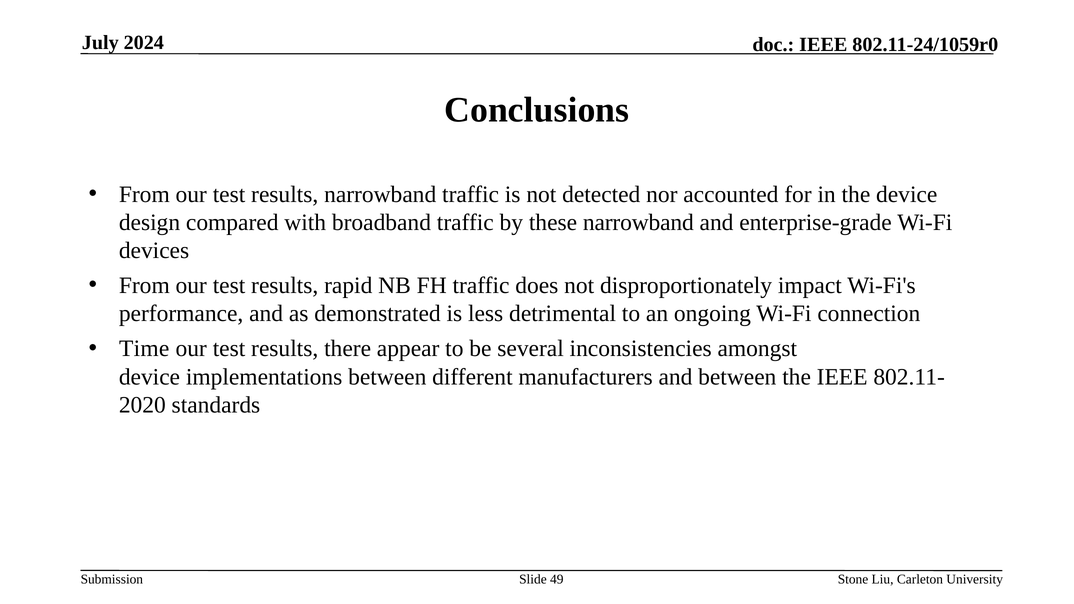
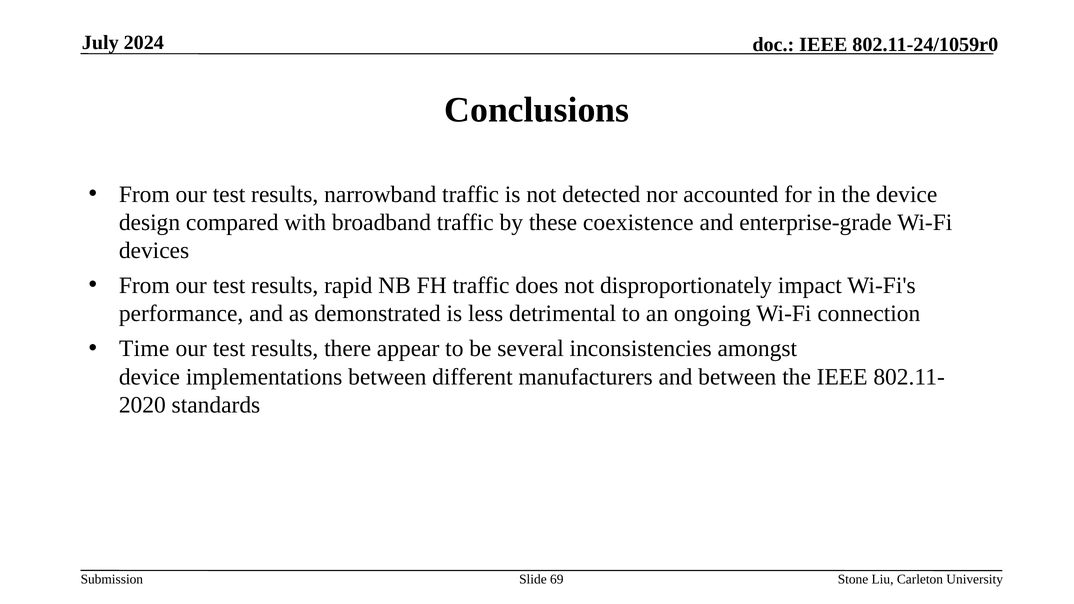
these narrowband: narrowband -> coexistence
49: 49 -> 69
